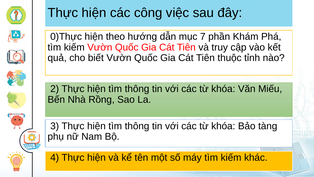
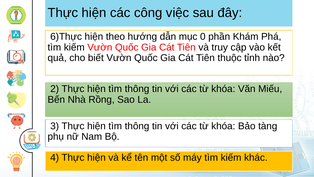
0)Thực: 0)Thực -> 6)Thực
7: 7 -> 0
